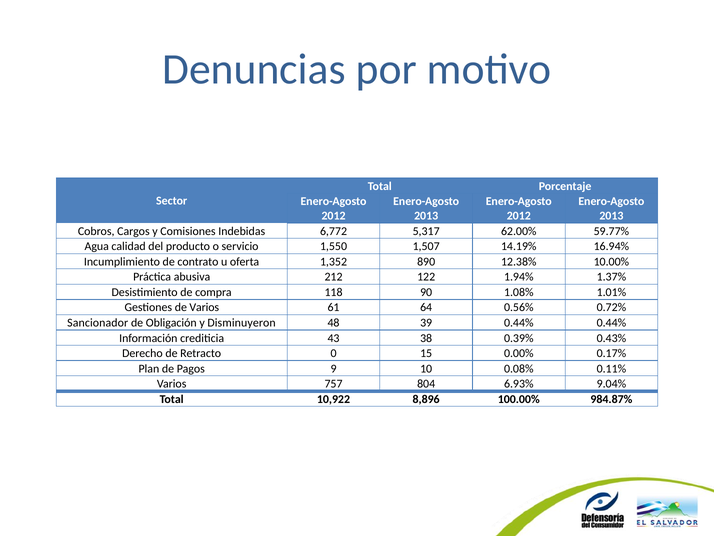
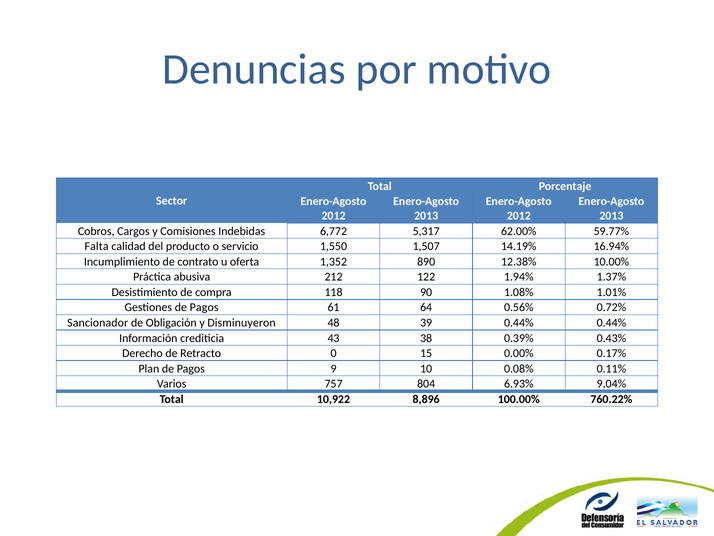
Agua: Agua -> Falta
Gestiones de Varios: Varios -> Pagos
984.87%: 984.87% -> 760.22%
